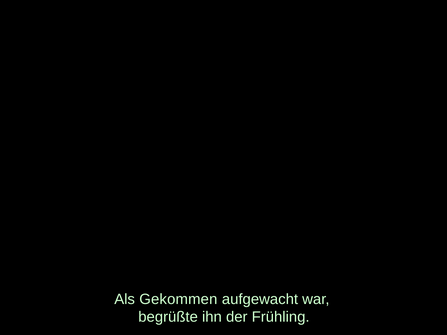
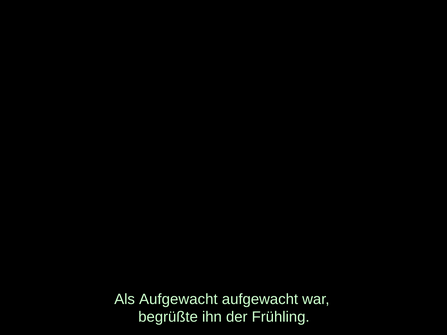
Als Gekommen: Gekommen -> Aufgewacht
